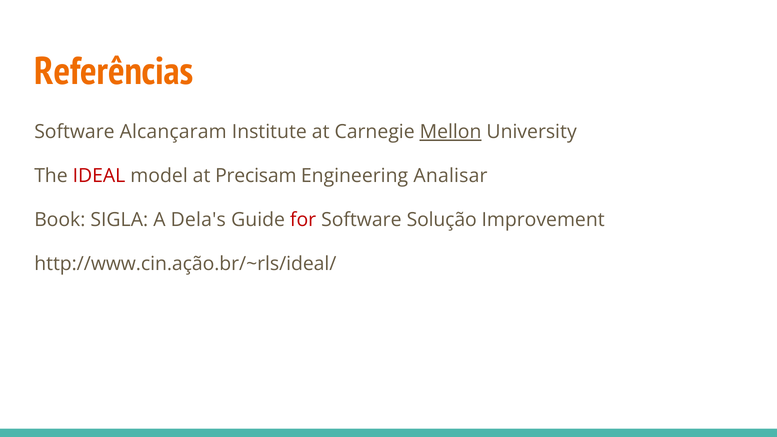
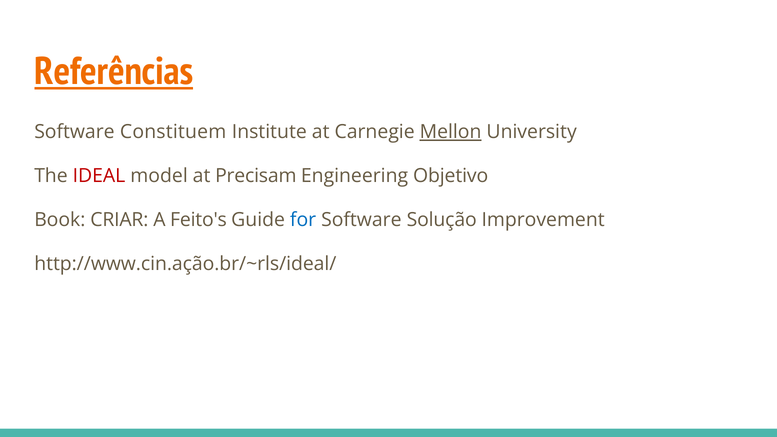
Referências underline: none -> present
Alcançaram: Alcançaram -> Constituem
Analisar: Analisar -> Objetivo
SIGLA: SIGLA -> CRIAR
Dela's: Dela's -> Feito's
for colour: red -> blue
